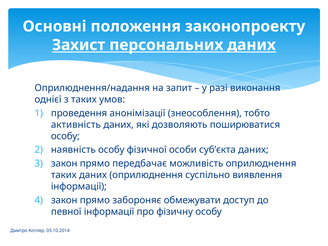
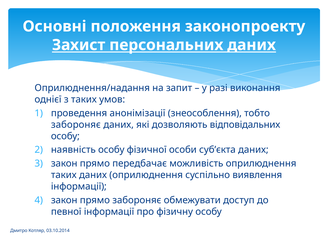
активність at (76, 125): активність -> забороняє
поширюватися: поширюватися -> відповідальних
